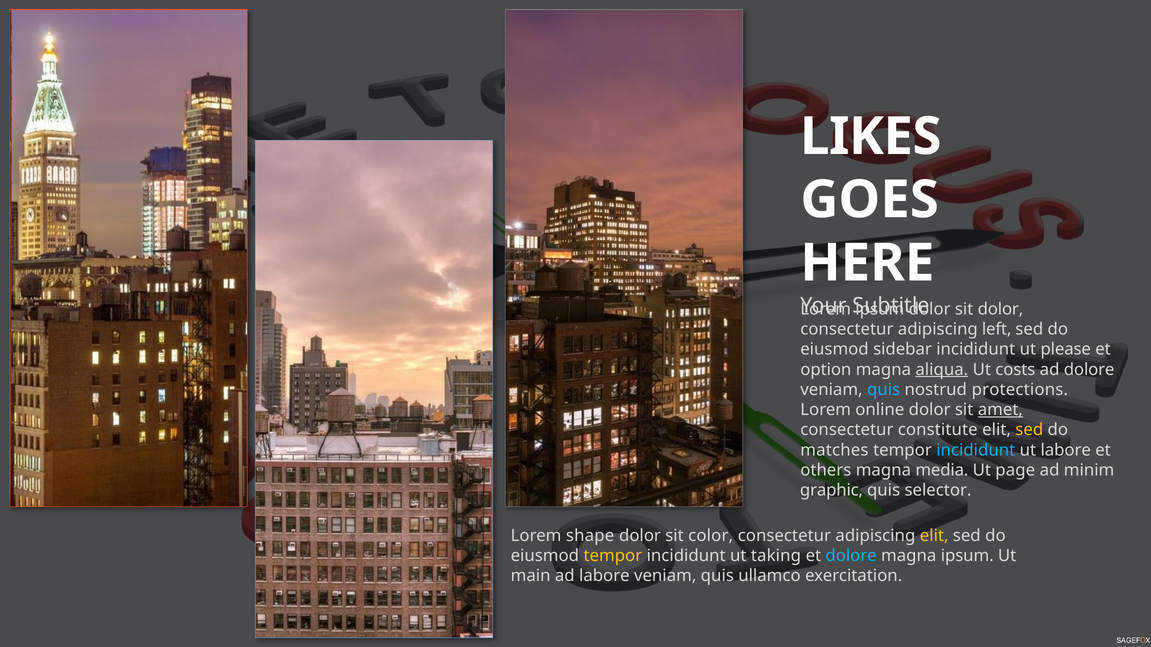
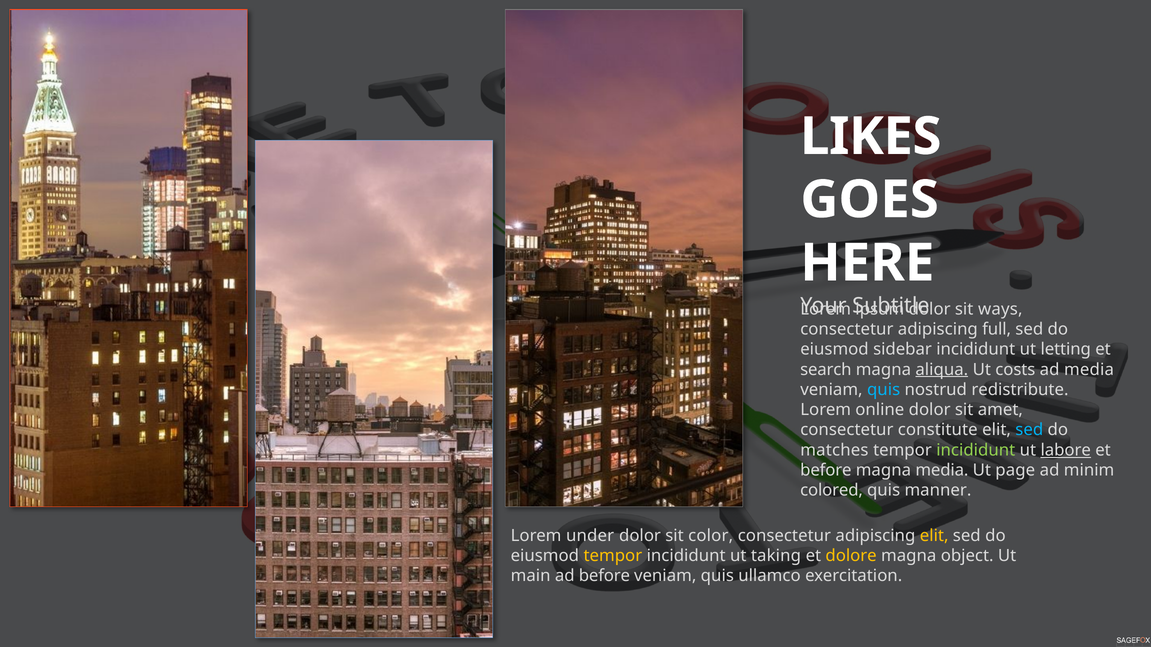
sit dolor: dolor -> ways
left: left -> full
please: please -> letting
option: option -> search
ad dolore: dolore -> media
protections: protections -> redistribute
amet underline: present -> none
sed at (1029, 430) colour: yellow -> light blue
incididunt at (976, 450) colour: light blue -> light green
labore at (1066, 450) underline: none -> present
others at (826, 471): others -> before
graphic: graphic -> colored
selector: selector -> manner
shape: shape -> under
dolore at (851, 556) colour: light blue -> yellow
magna ipsum: ipsum -> object
ad labore: labore -> before
